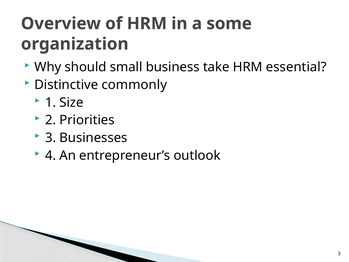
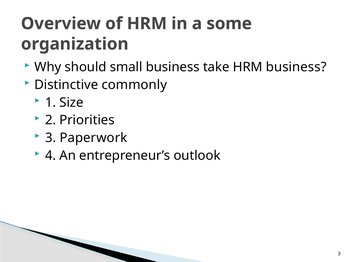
HRM essential: essential -> business
Businesses: Businesses -> Paperwork
